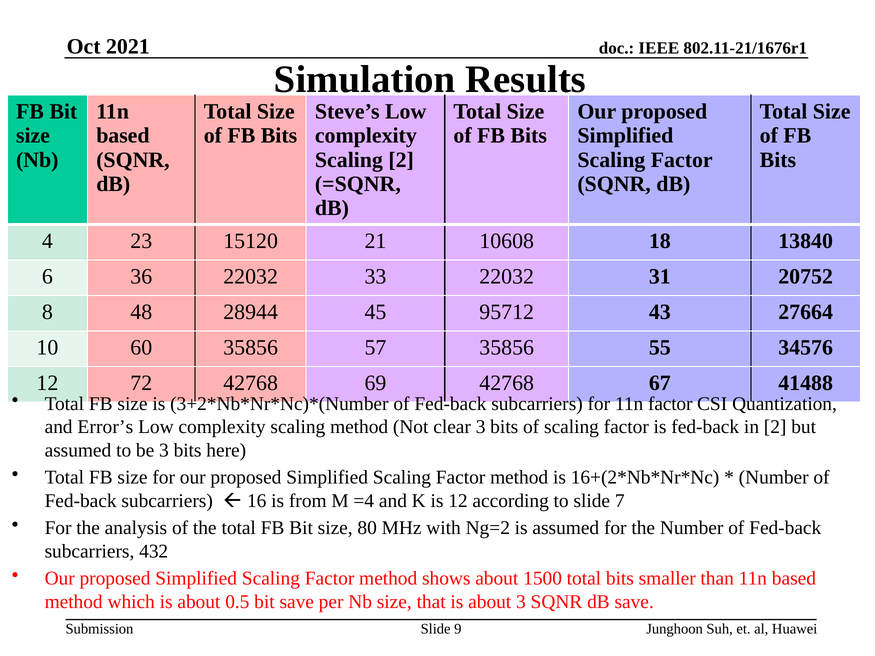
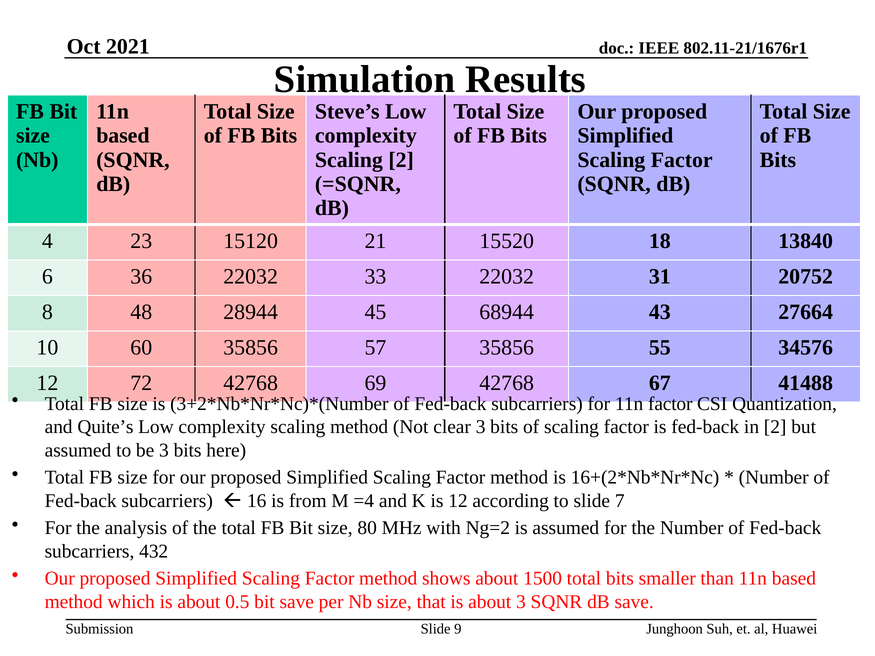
10608: 10608 -> 15520
95712: 95712 -> 68944
Error’s: Error’s -> Quite’s
